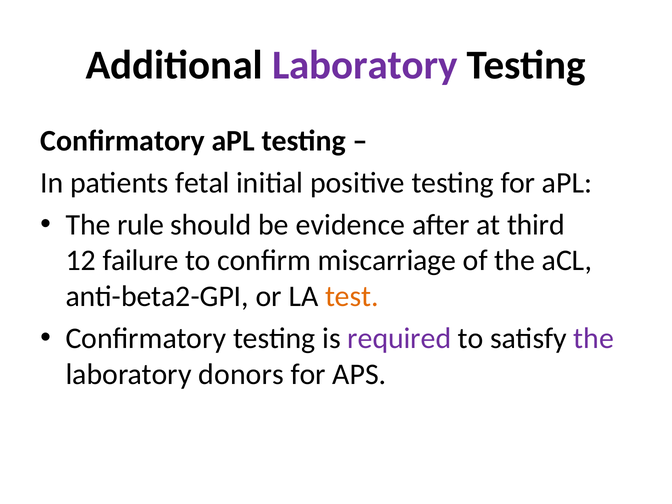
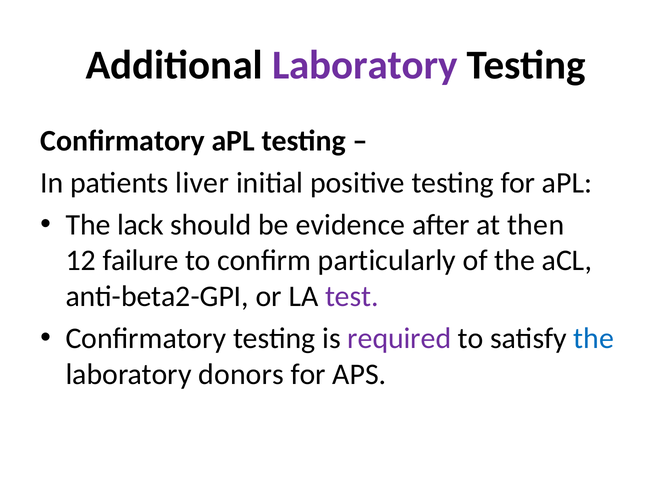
fetal: fetal -> liver
rule: rule -> lack
third: third -> then
miscarriage: miscarriage -> particularly
test colour: orange -> purple
the at (594, 338) colour: purple -> blue
